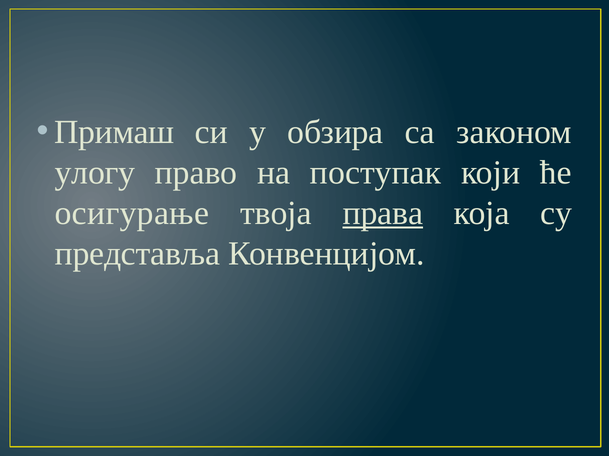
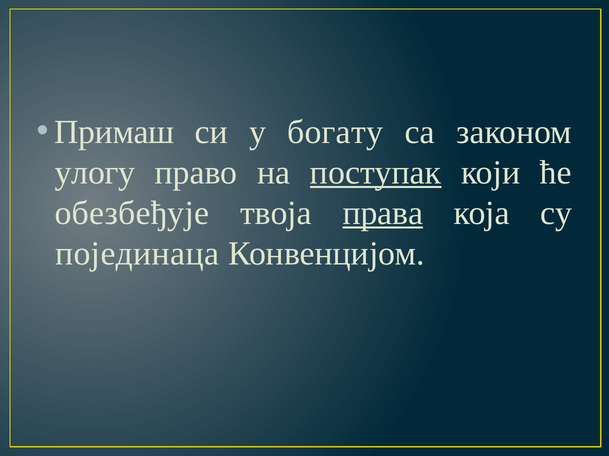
обзира: обзира -> богату
поступак underline: none -> present
осигурање: осигурање -> обезбеђује
представља: представља -> појединаца
